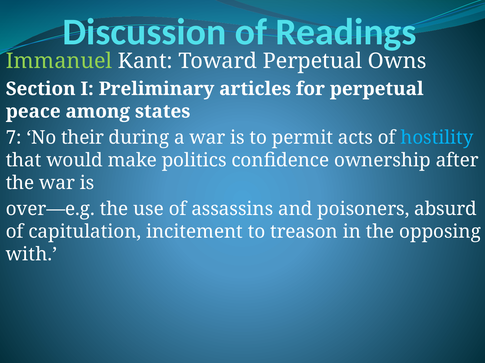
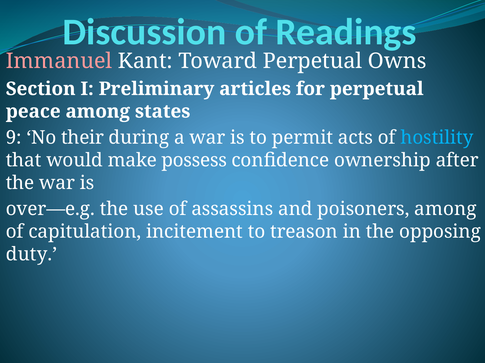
Immanuel colour: light green -> pink
7: 7 -> 9
politics: politics -> possess
poisoners absurd: absurd -> among
with: with -> duty
